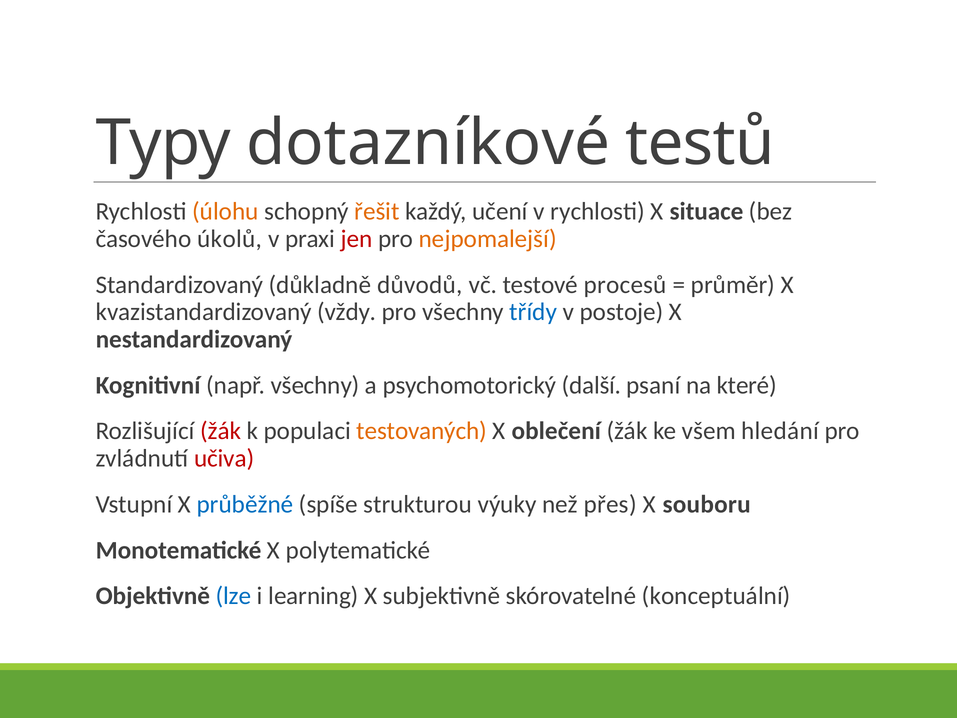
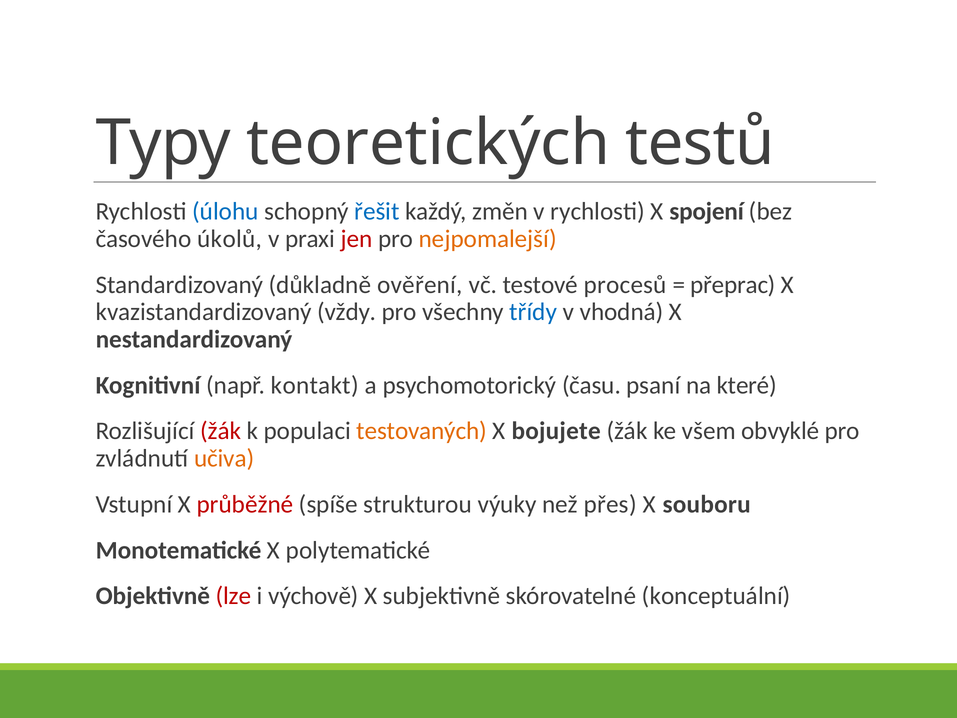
dotazníkové: dotazníkové -> teoretických
úlohu colour: orange -> blue
řešit colour: orange -> blue
učení: učení -> změn
situace: situace -> spojení
důvodů: důvodů -> ověření
průměr: průměr -> přeprac
postoje: postoje -> vhodná
např všechny: všechny -> kontakt
další: další -> času
oblečení: oblečení -> bojujete
hledání: hledání -> obvyklé
učiva colour: red -> orange
průběžné colour: blue -> red
lze colour: blue -> red
learning: learning -> výchově
